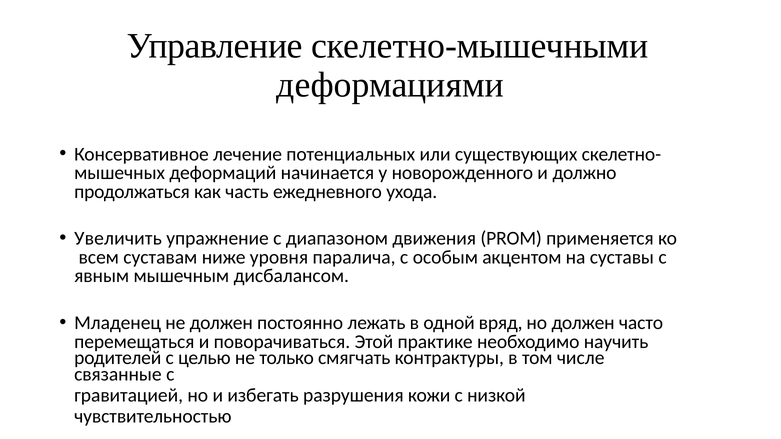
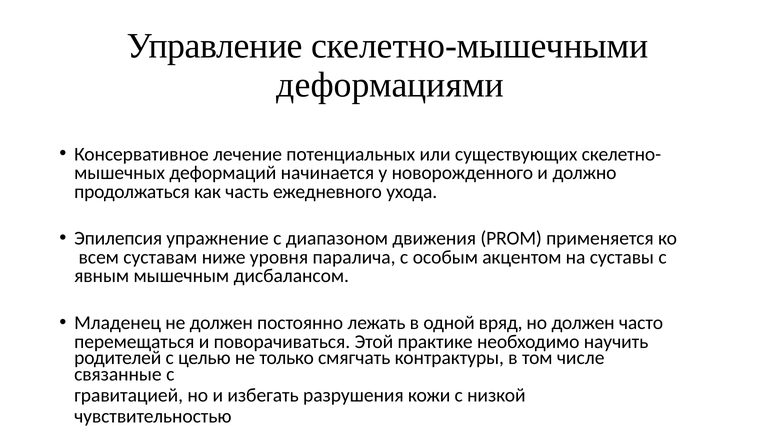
Увеличить: Увеличить -> Эпилепсия
